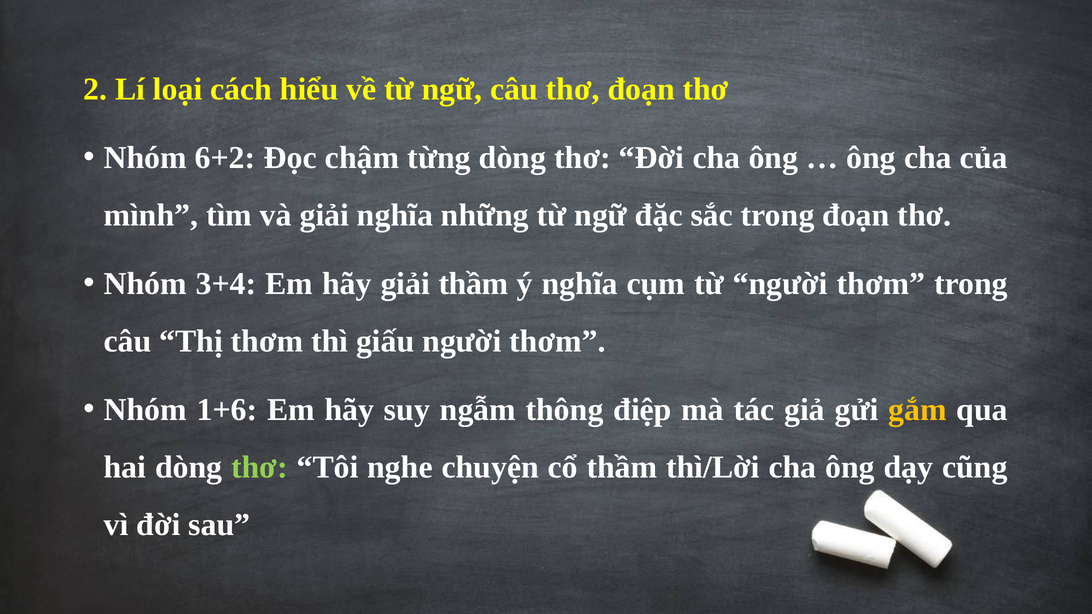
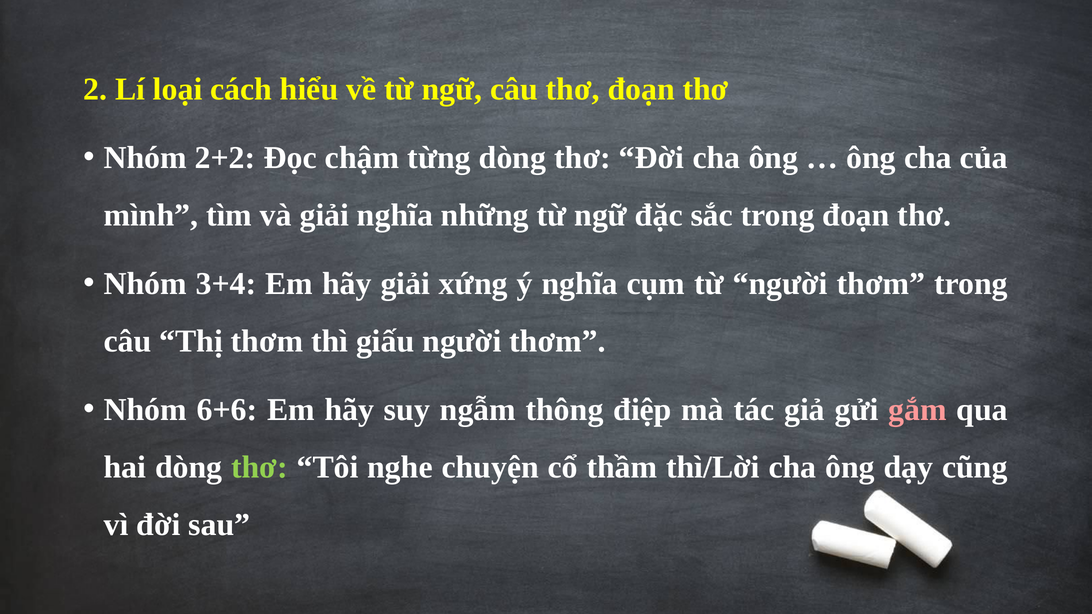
6+2: 6+2 -> 2+2
giải thầm: thầm -> xứng
1+6: 1+6 -> 6+6
gắm colour: yellow -> pink
